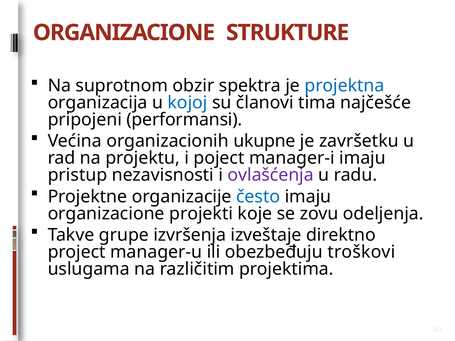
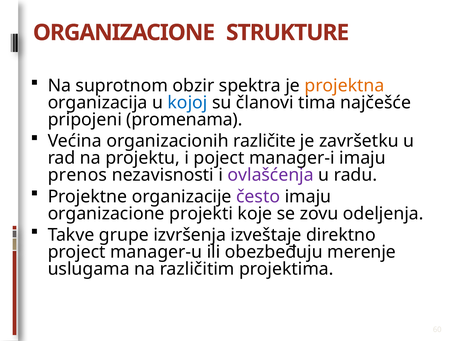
projektna colour: blue -> orange
performansi: performansi -> promenama
ukupne: ukupne -> različite
pristup: pristup -> prenos
često colour: blue -> purple
troškovi: troškovi -> merenje
